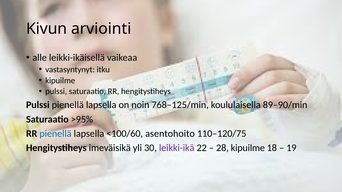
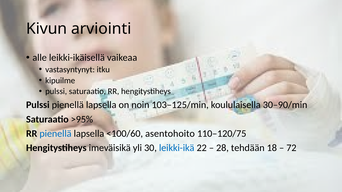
768–125/min: 768–125/min -> 103–125/min
89–90/min: 89–90/min -> 30–90/min
leikki-ikä colour: purple -> blue
28 kipuilme: kipuilme -> tehdään
19: 19 -> 72
